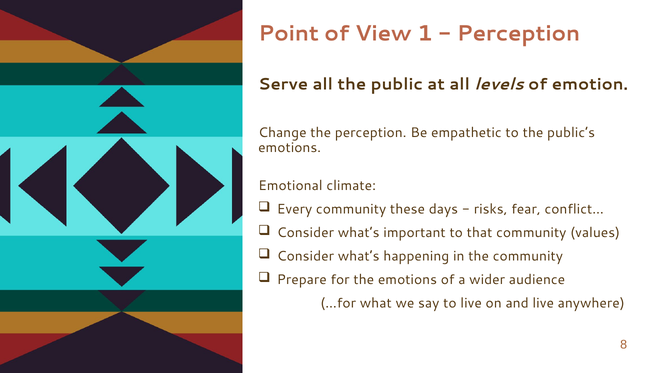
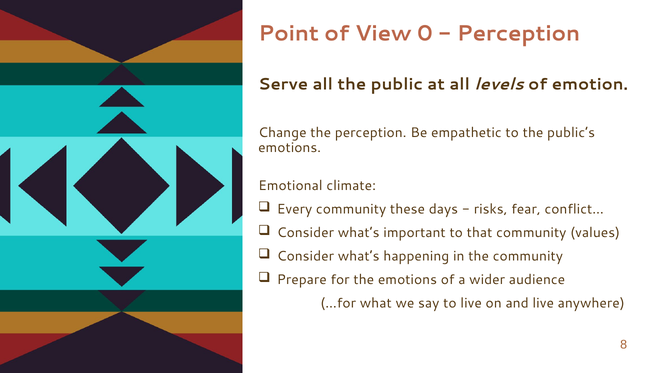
1: 1 -> 0
